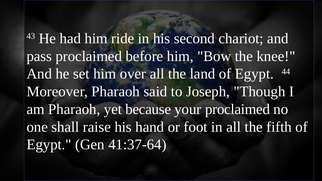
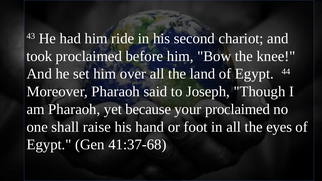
pass: pass -> took
fifth: fifth -> eyes
41:37-64: 41:37-64 -> 41:37-68
